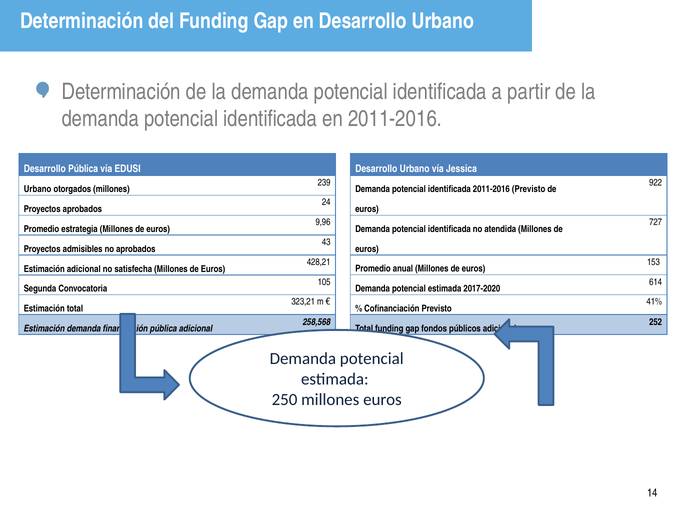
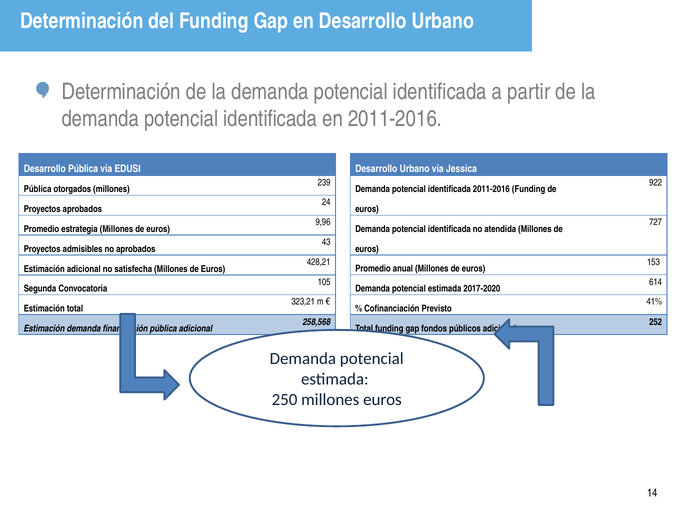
Urbano at (38, 189): Urbano -> Pública
2011-2016 Previsto: Previsto -> Funding
